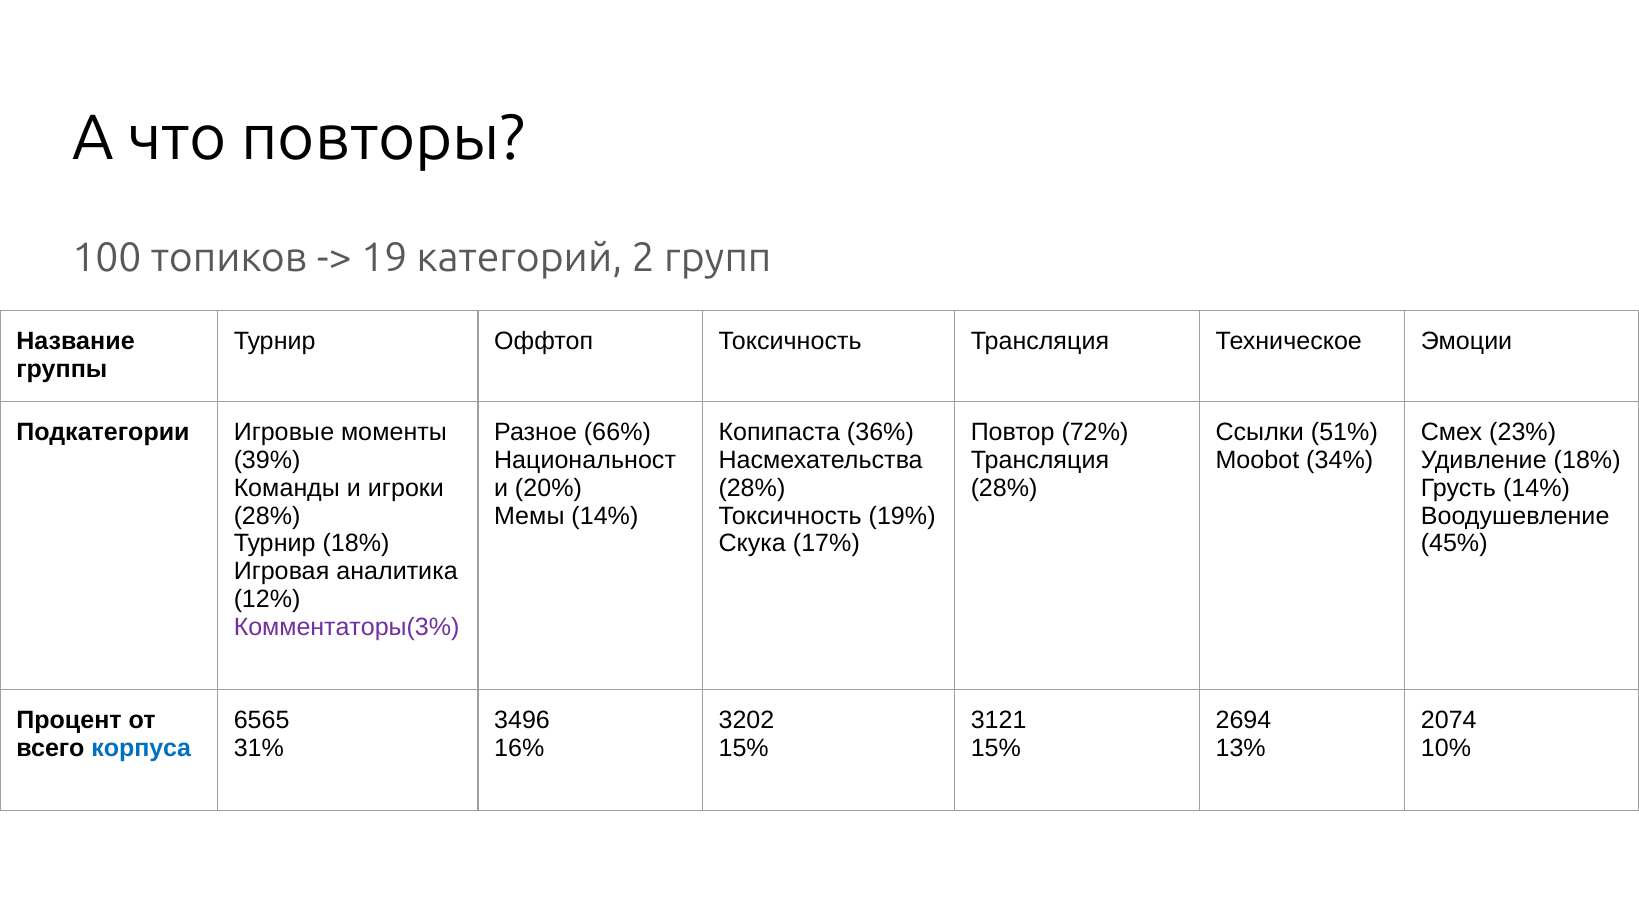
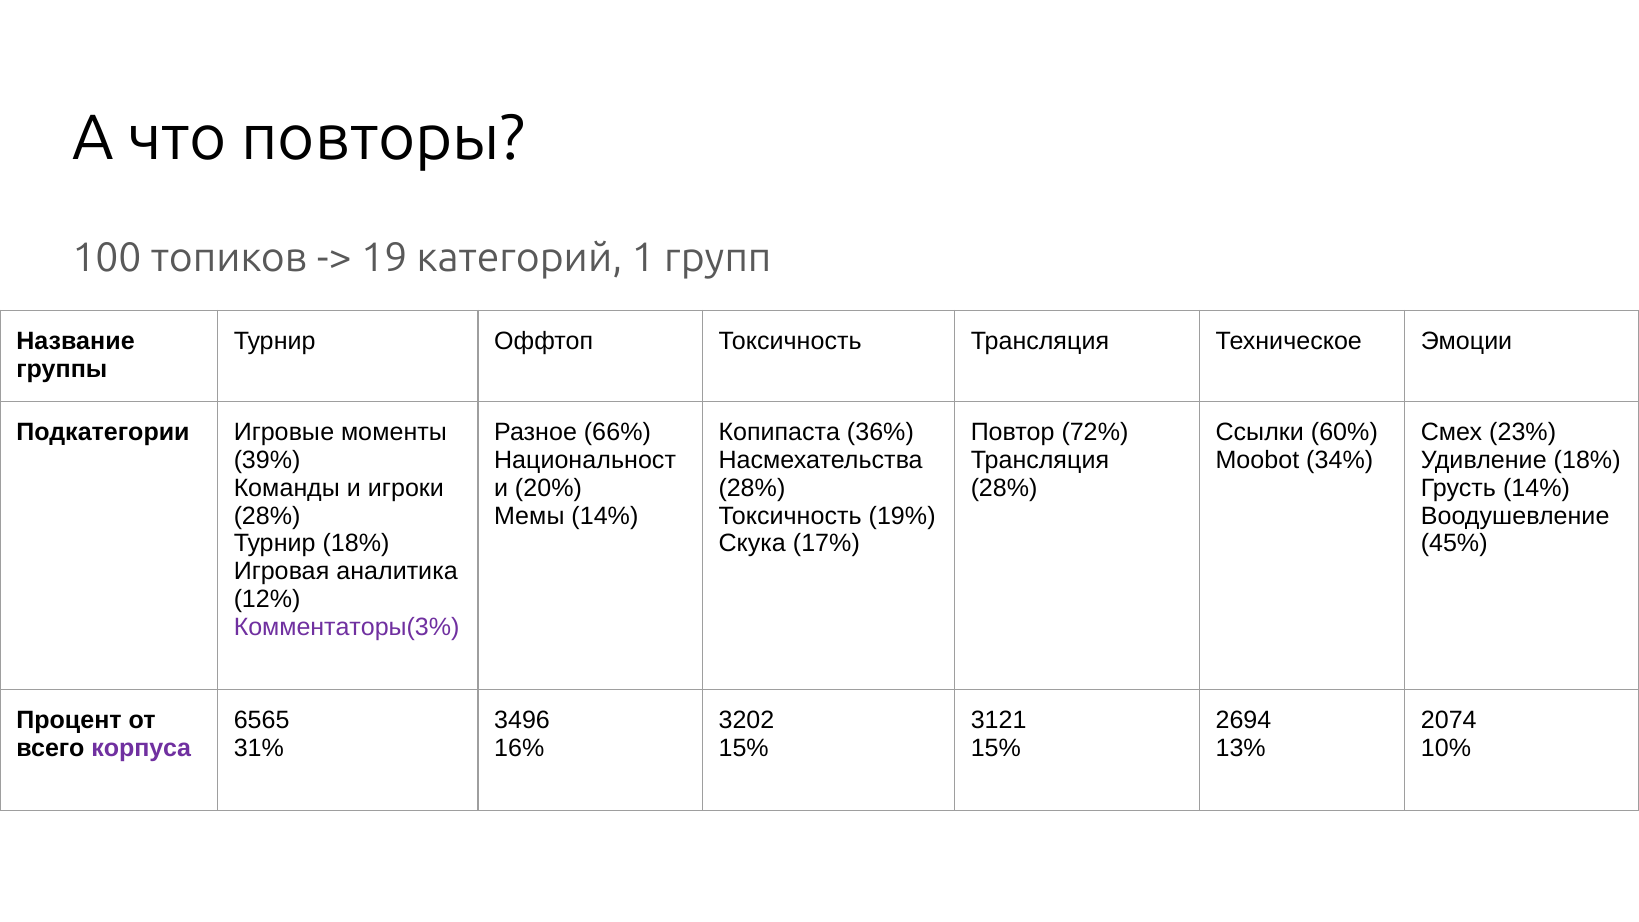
2: 2 -> 1
51%: 51% -> 60%
корпуса colour: blue -> purple
